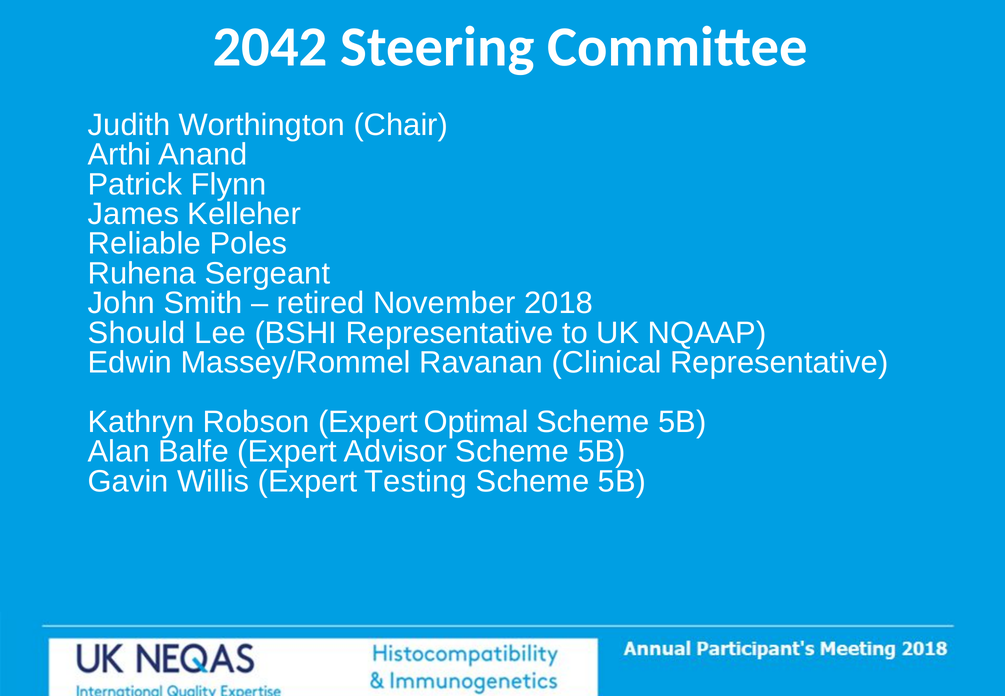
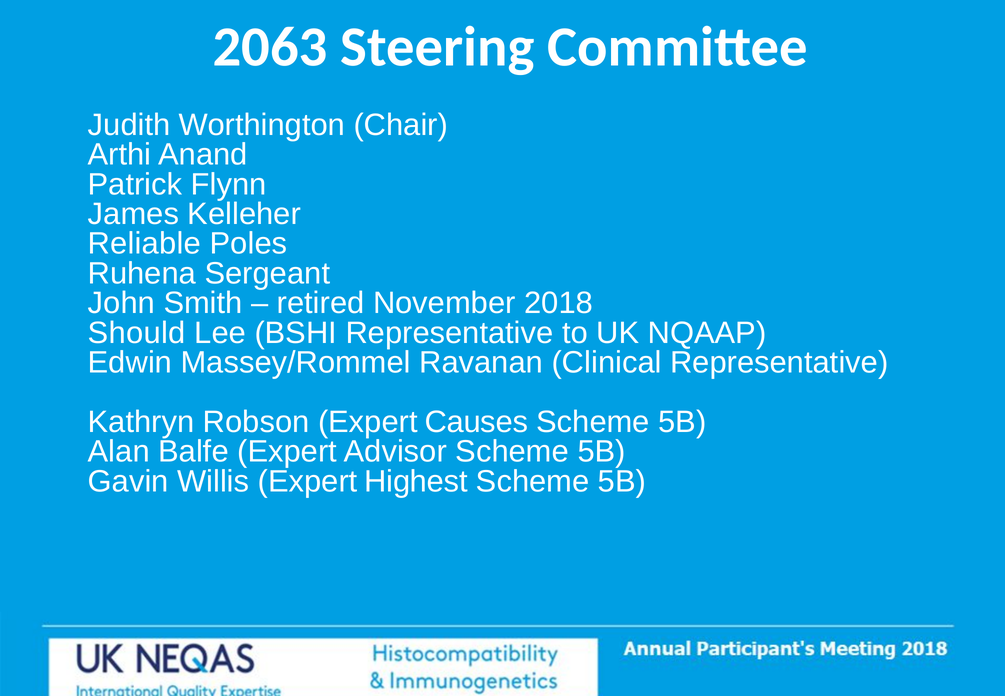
2042: 2042 -> 2063
Optimal: Optimal -> Causes
Testing: Testing -> Highest
